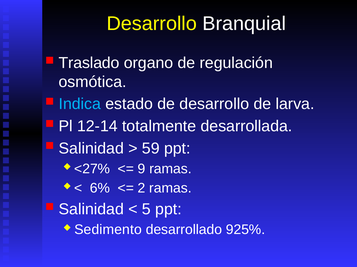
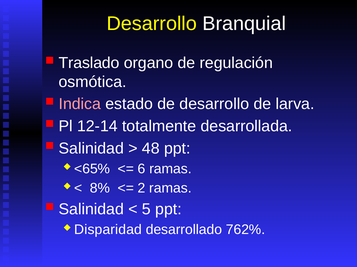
Indica colour: light blue -> pink
59: 59 -> 48
<27%: <27% -> <65%
9: 9 -> 6
6%: 6% -> 8%
Sedimento: Sedimento -> Disparidad
925%: 925% -> 762%
